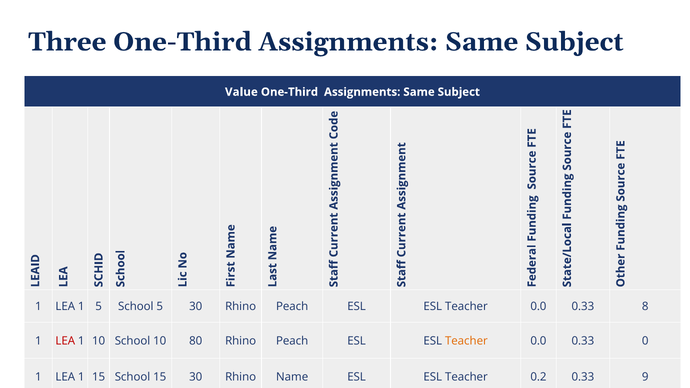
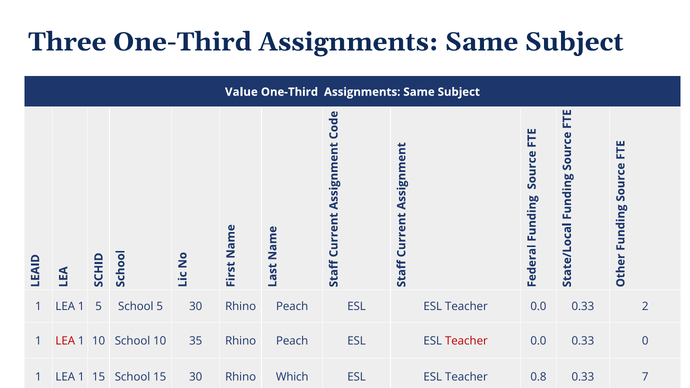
8: 8 -> 2
80: 80 -> 35
Teacher at (466, 341) colour: orange -> red
Name: Name -> Which
0.2: 0.2 -> 0.8
9: 9 -> 7
